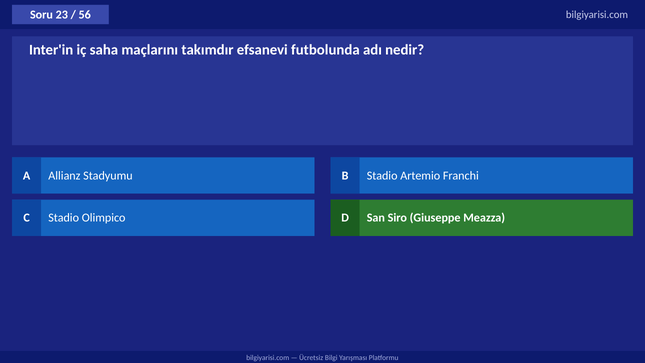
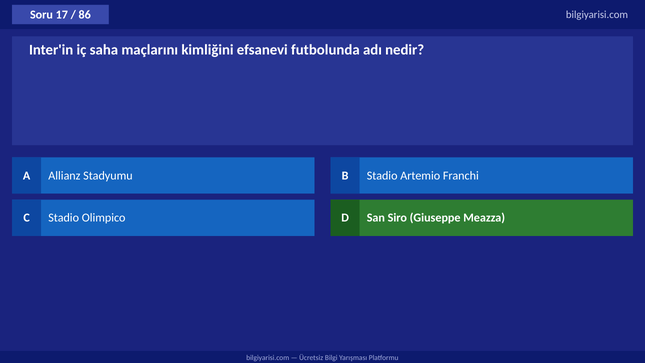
23: 23 -> 17
56: 56 -> 86
takımdır: takımdır -> kimliğini
